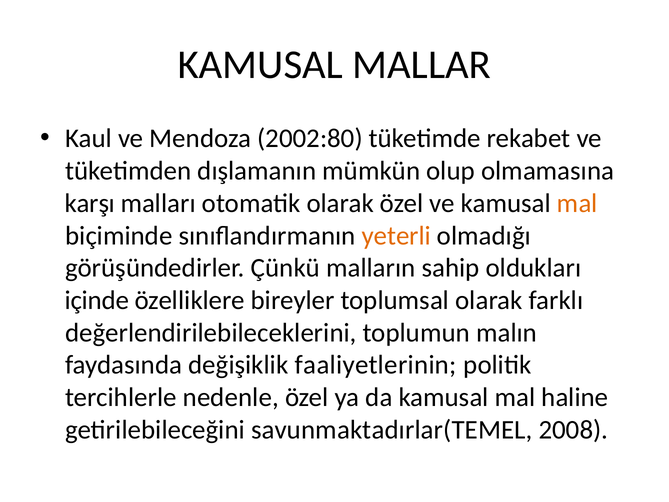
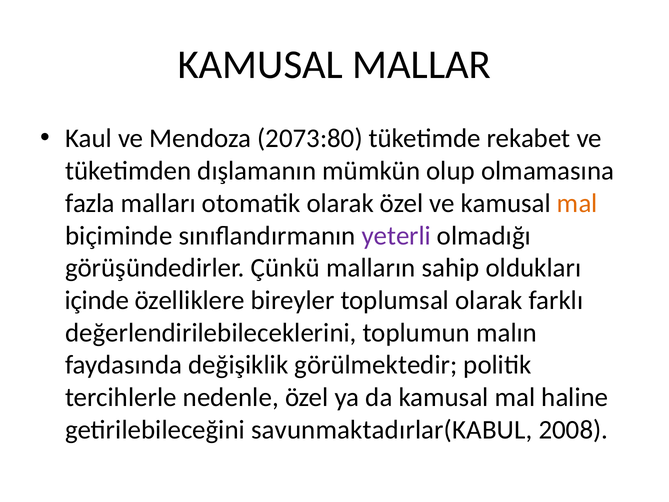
2002:80: 2002:80 -> 2073:80
karşı: karşı -> fazla
yeterli colour: orange -> purple
faaliyetlerinin: faaliyetlerinin -> görülmektedir
savunmaktadırlar(TEMEL: savunmaktadırlar(TEMEL -> savunmaktadırlar(KABUL
